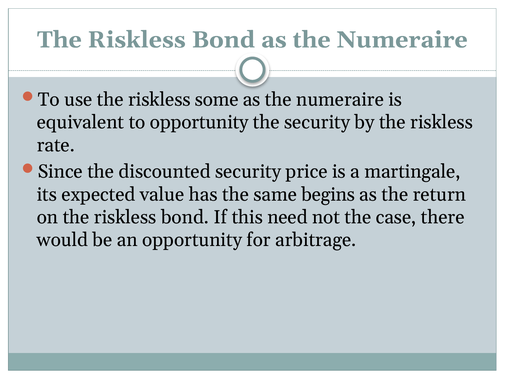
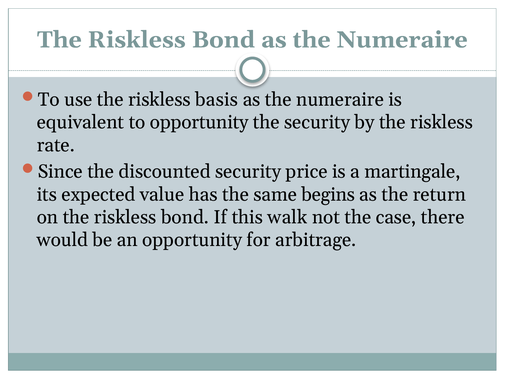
some: some -> basis
need: need -> walk
